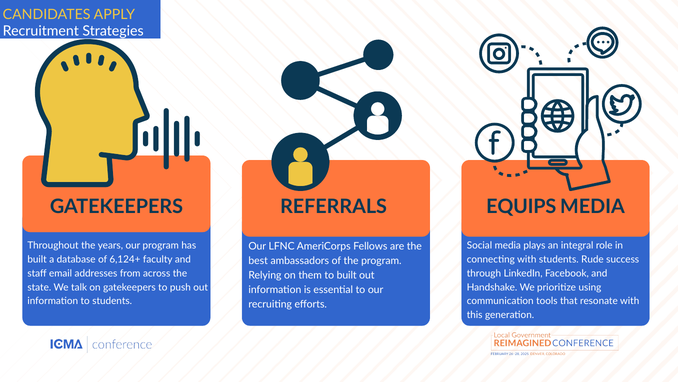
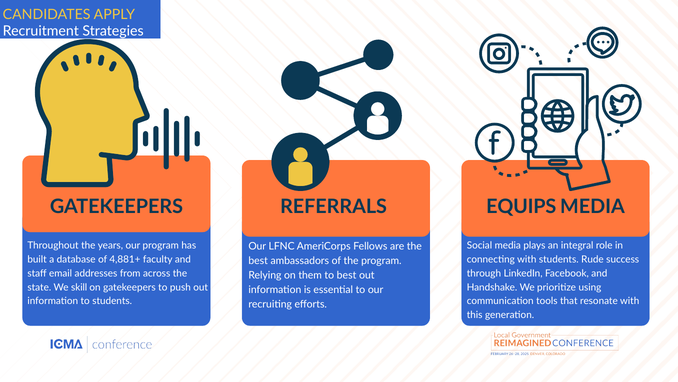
6,124+: 6,124+ -> 4,881+
to built: built -> best
talk: talk -> skill
